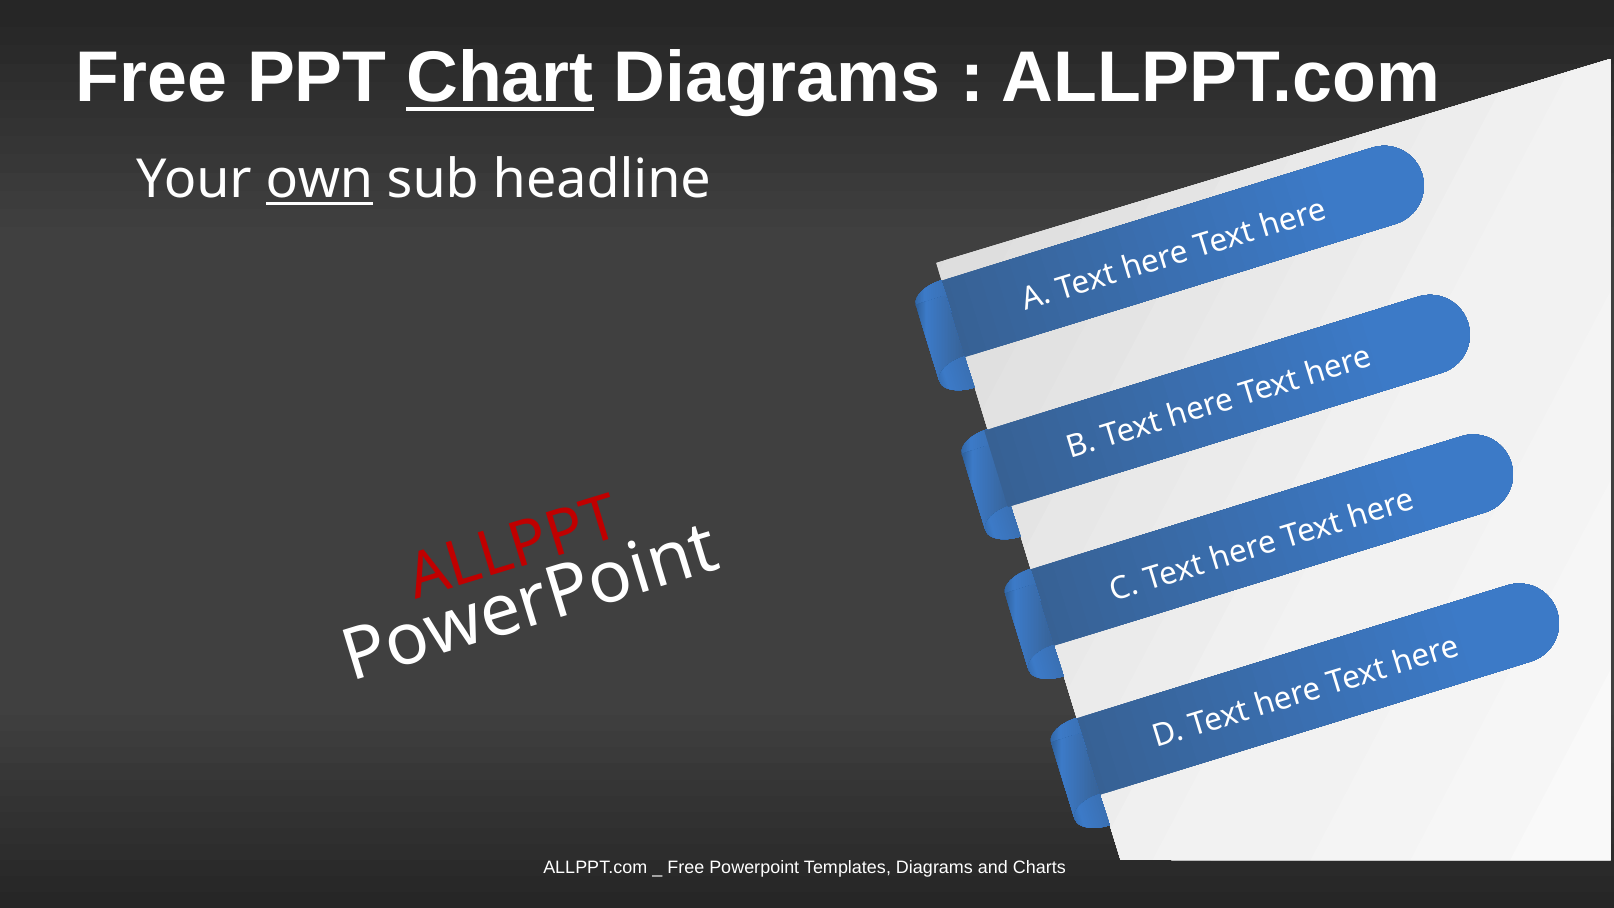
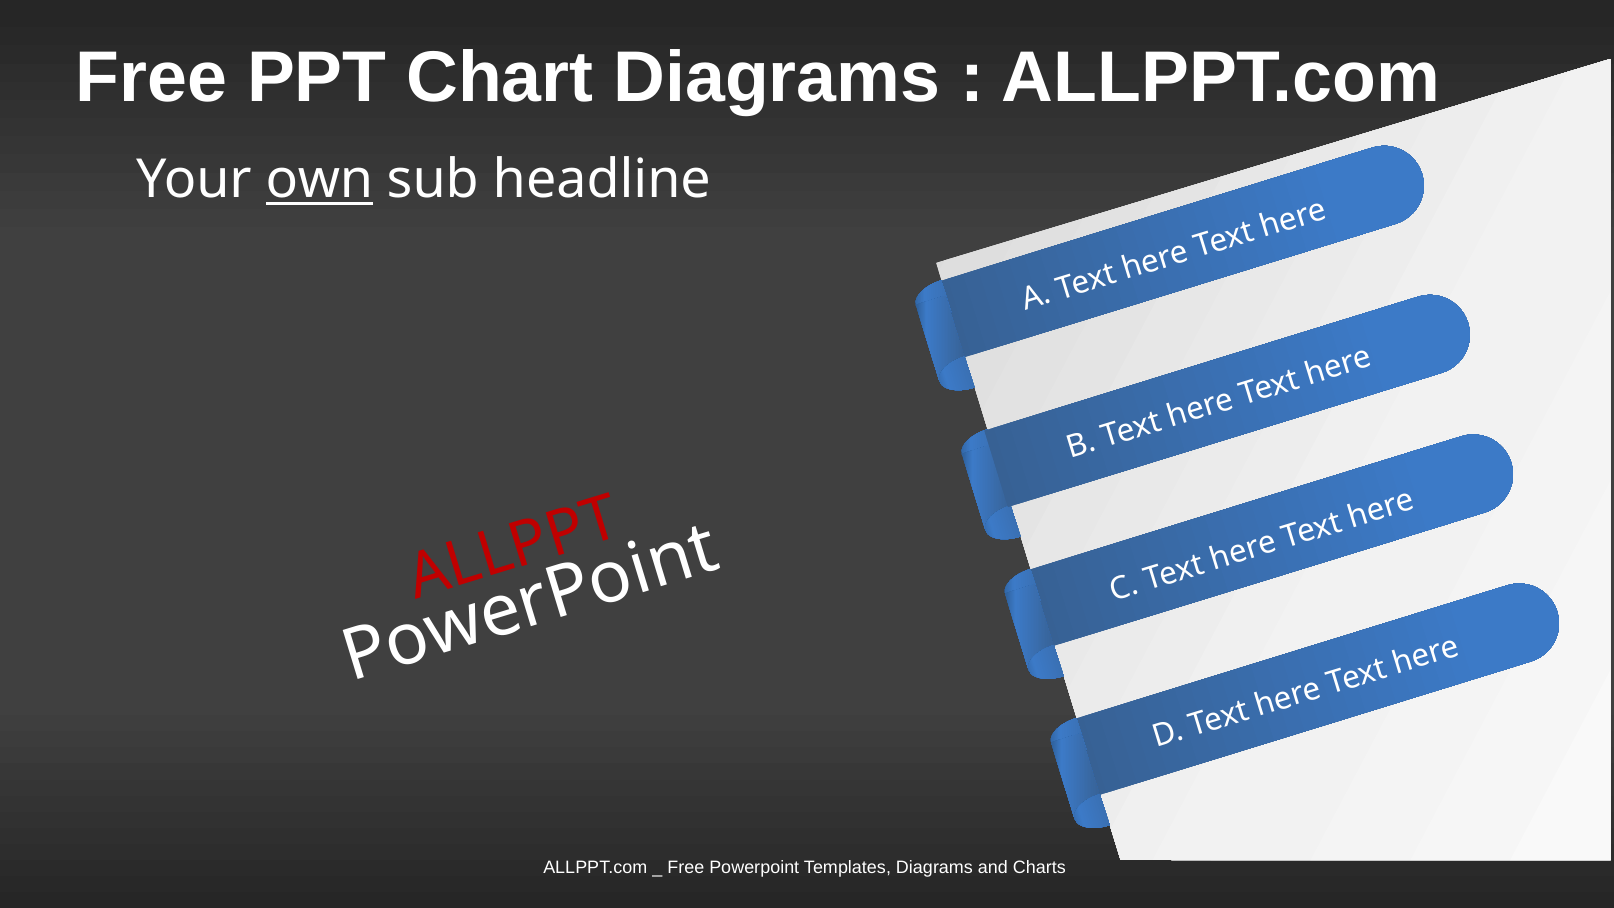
Chart underline: present -> none
